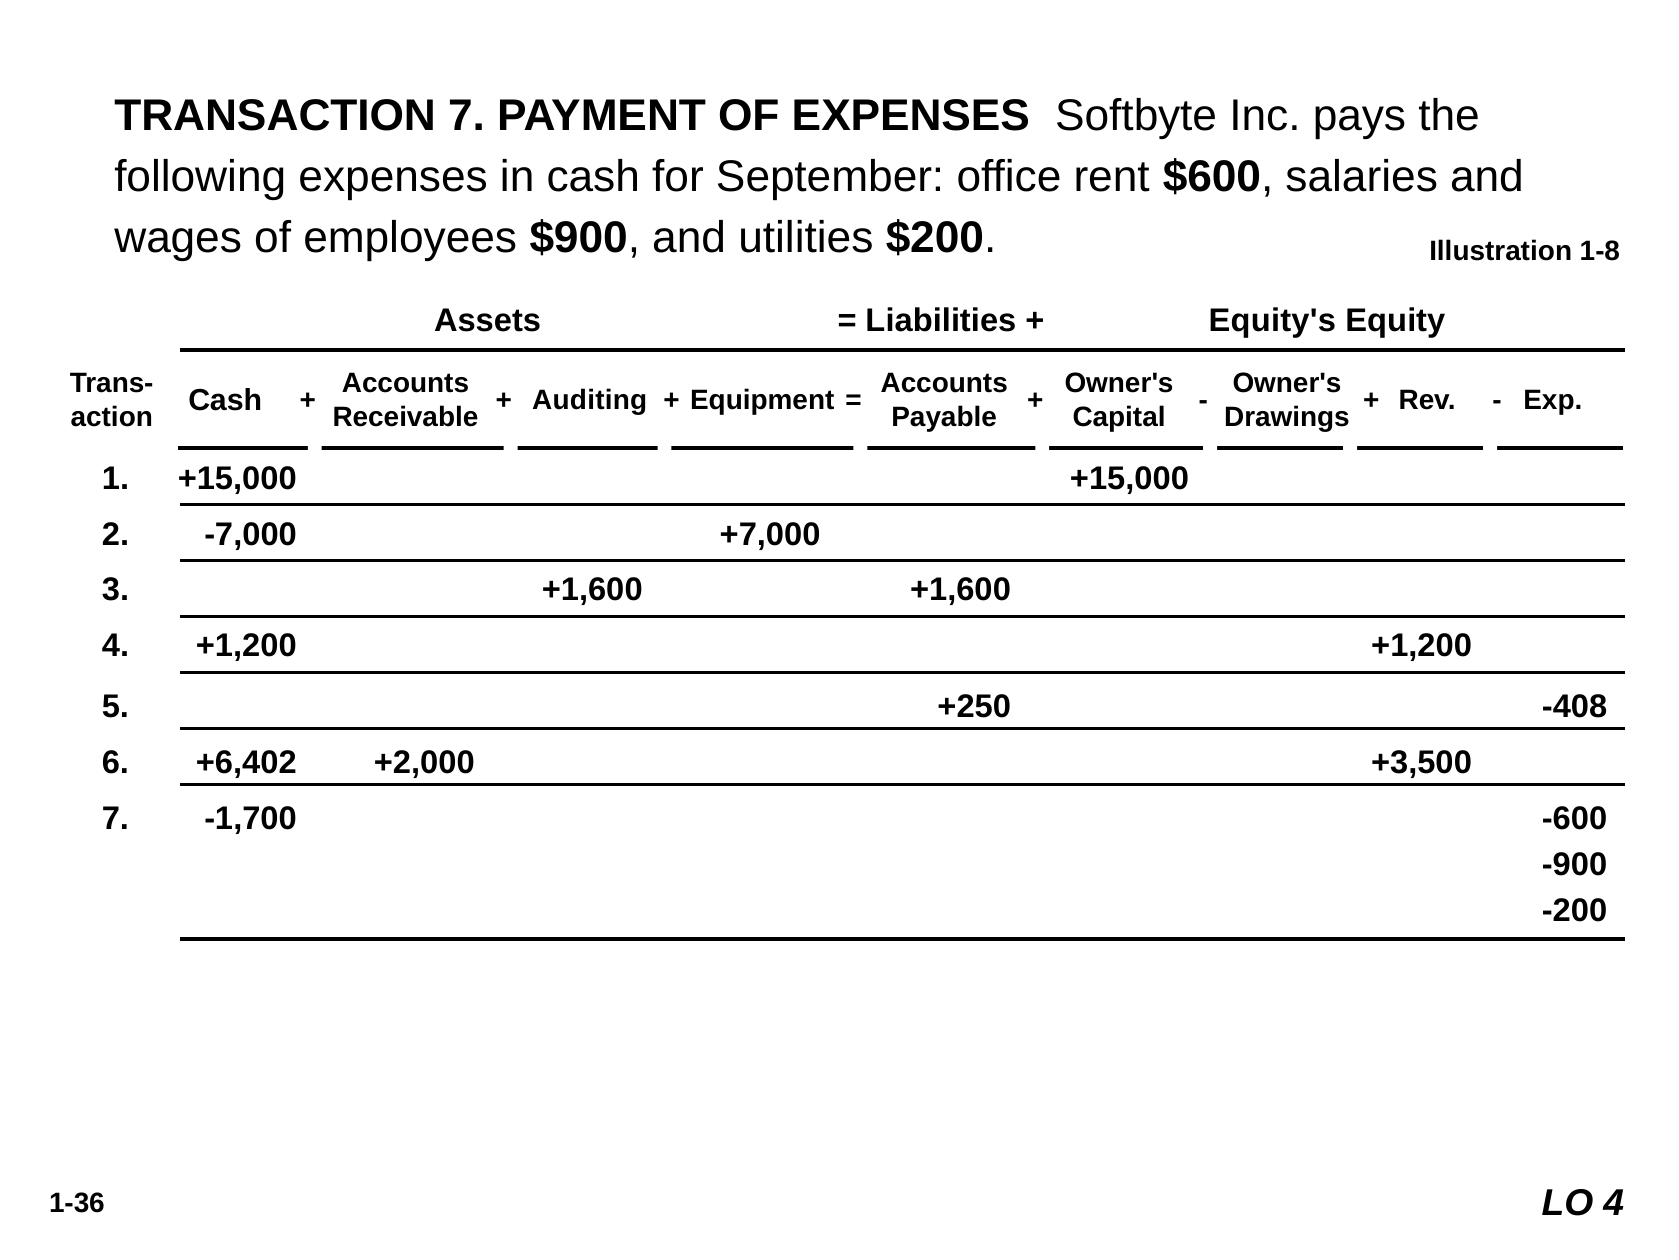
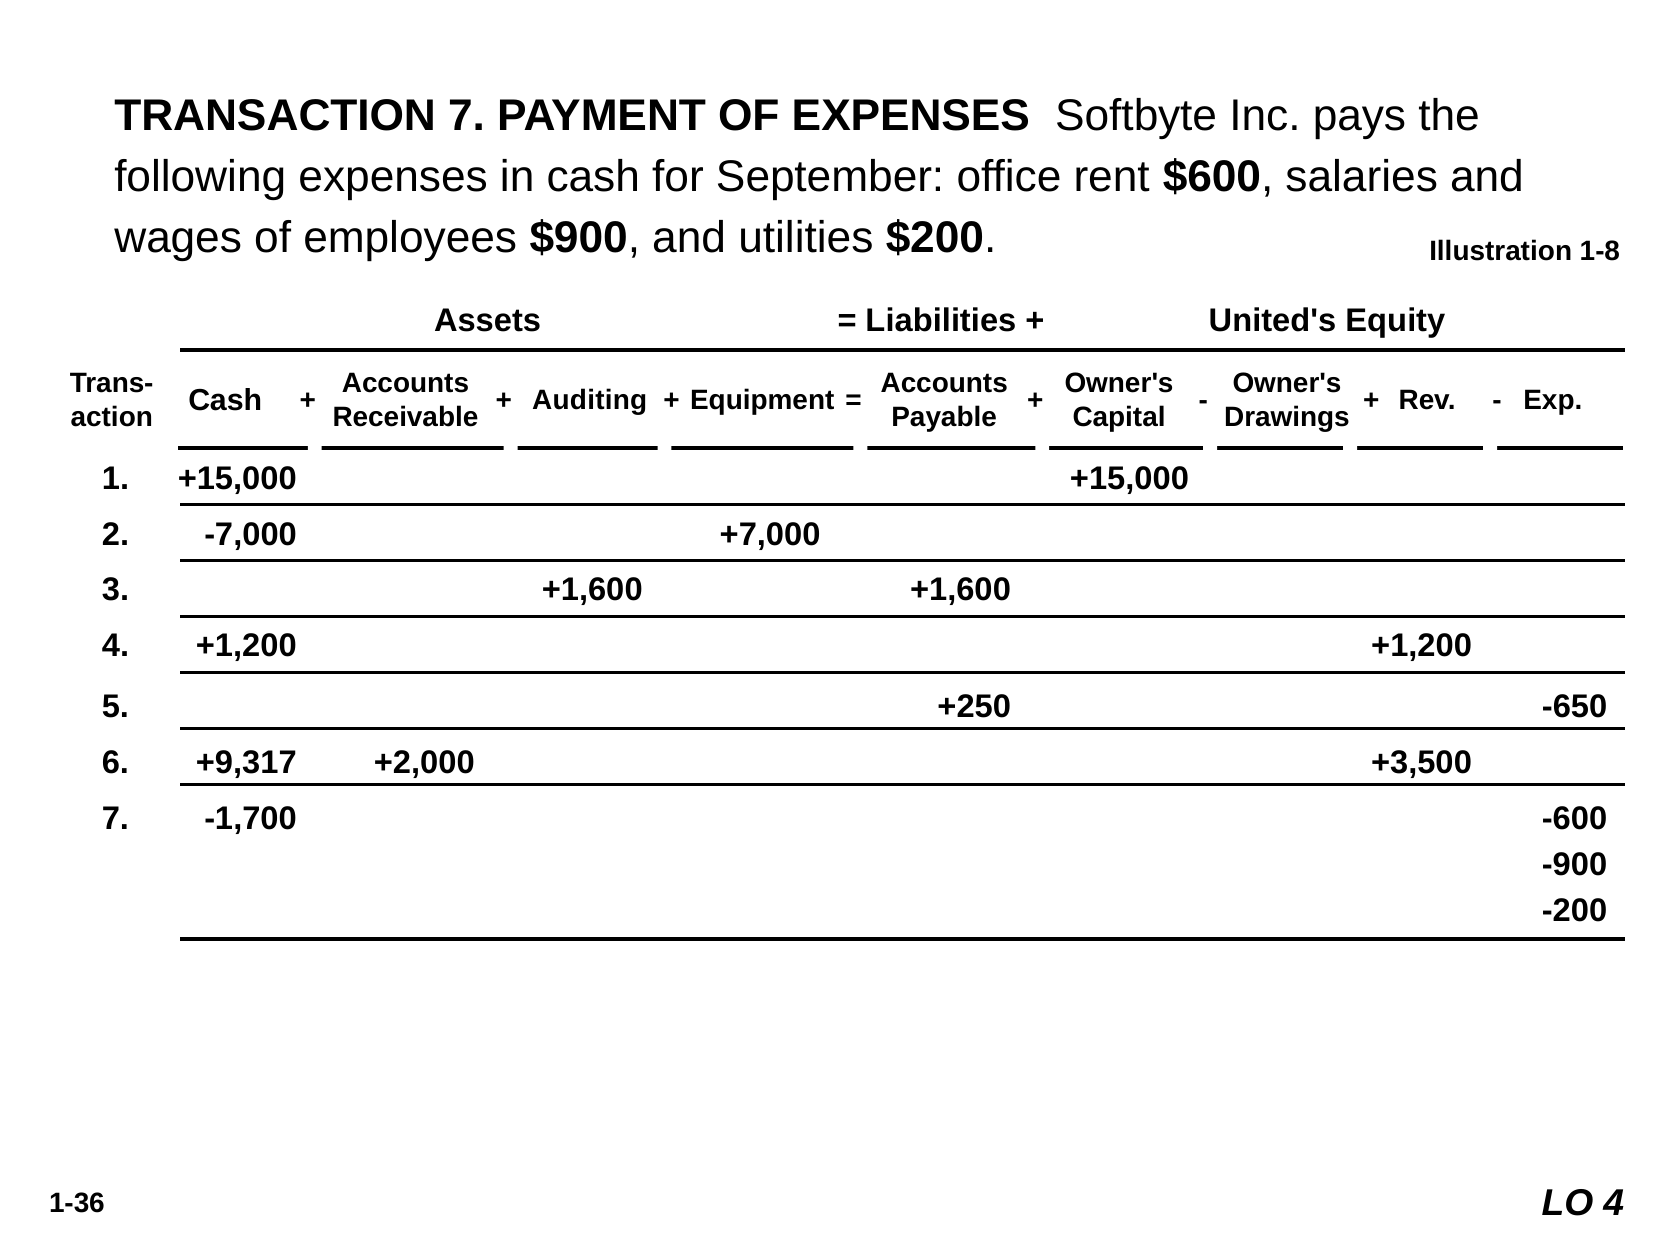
Equity's: Equity's -> United's
-408: -408 -> -650
+6,402: +6,402 -> +9,317
